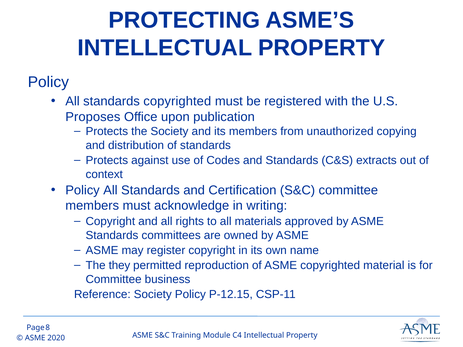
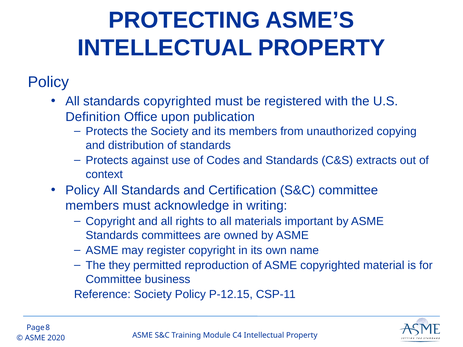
Proposes: Proposes -> Definition
approved: approved -> important
